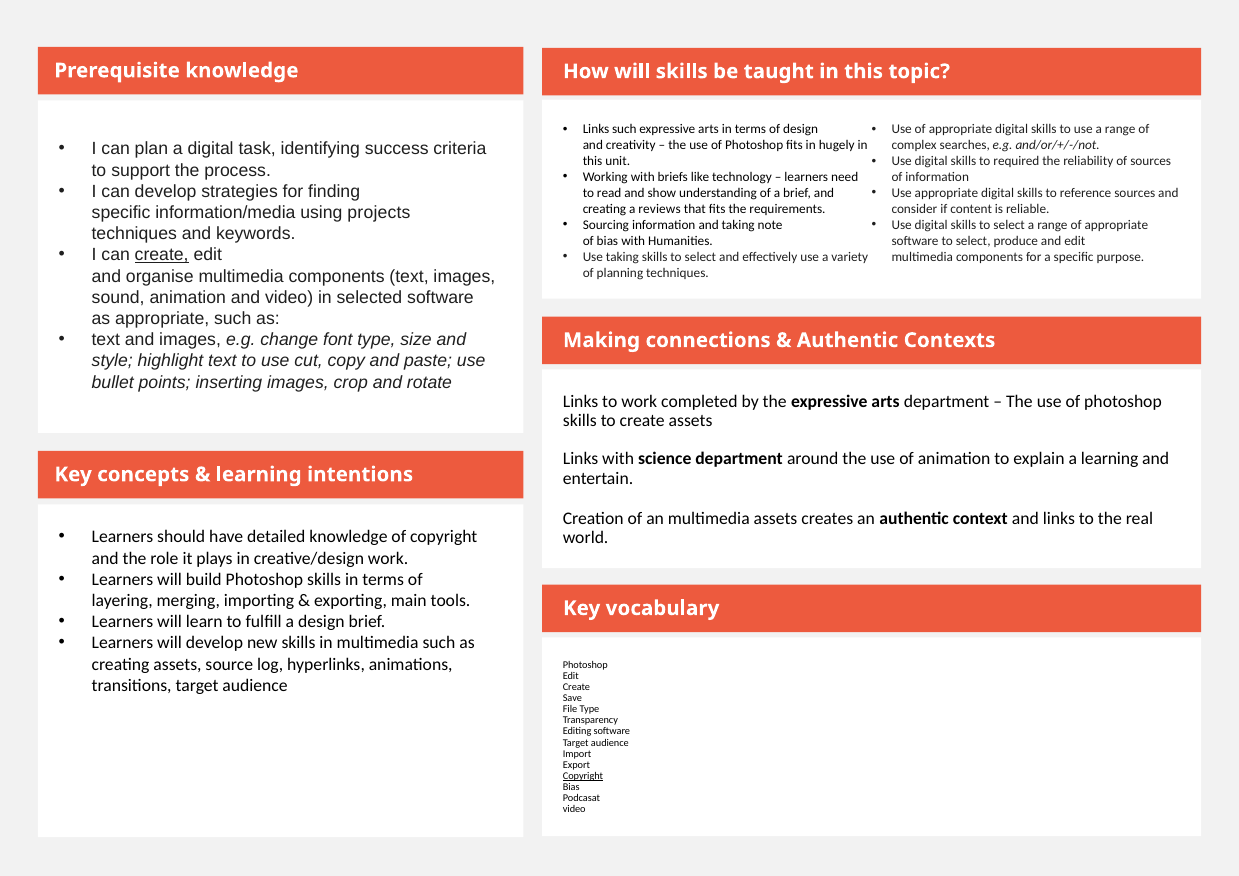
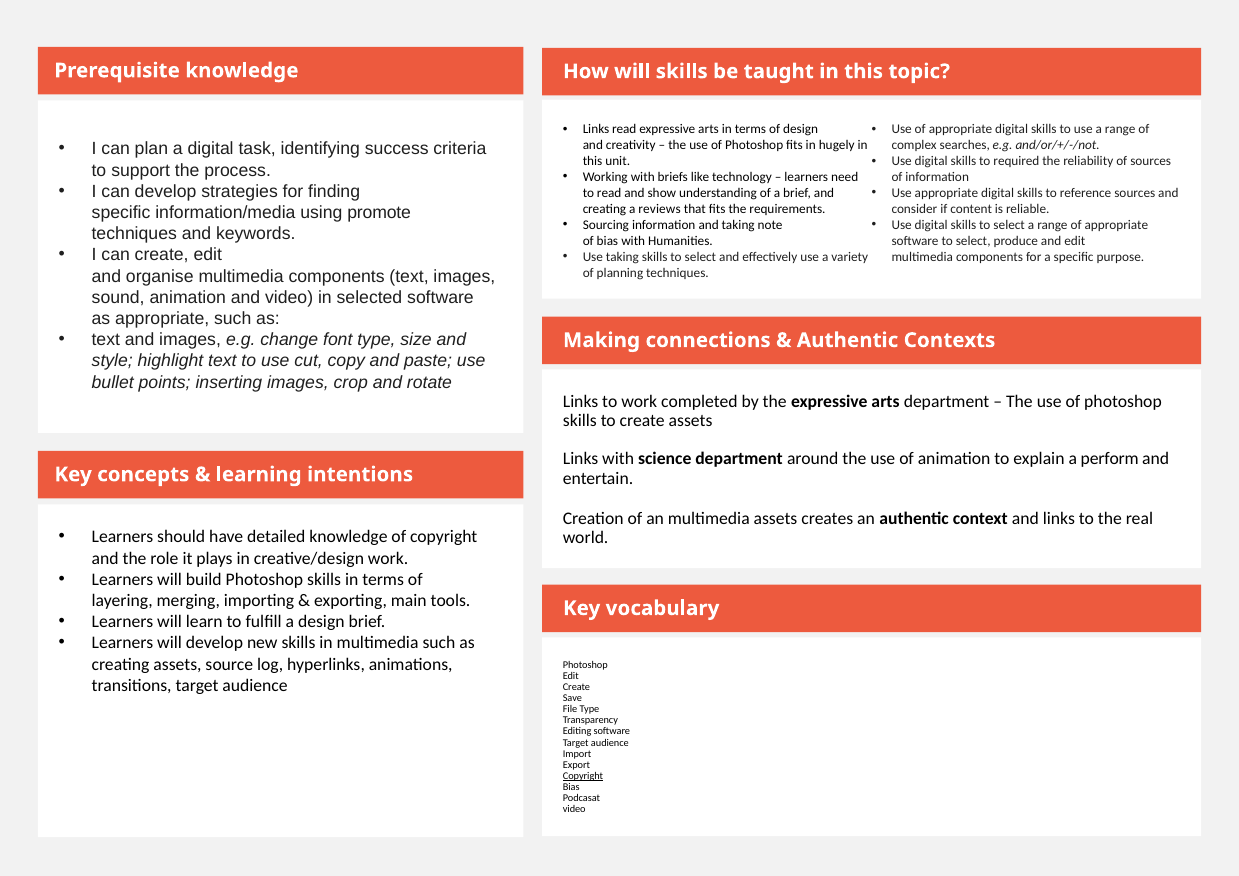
Links such: such -> read
projects: projects -> promote
create at (162, 255) underline: present -> none
a learning: learning -> perform
